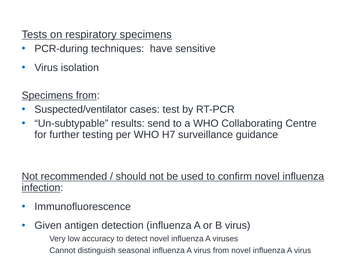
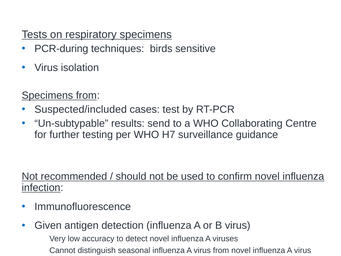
have: have -> birds
Suspected/ventilator: Suspected/ventilator -> Suspected/included
